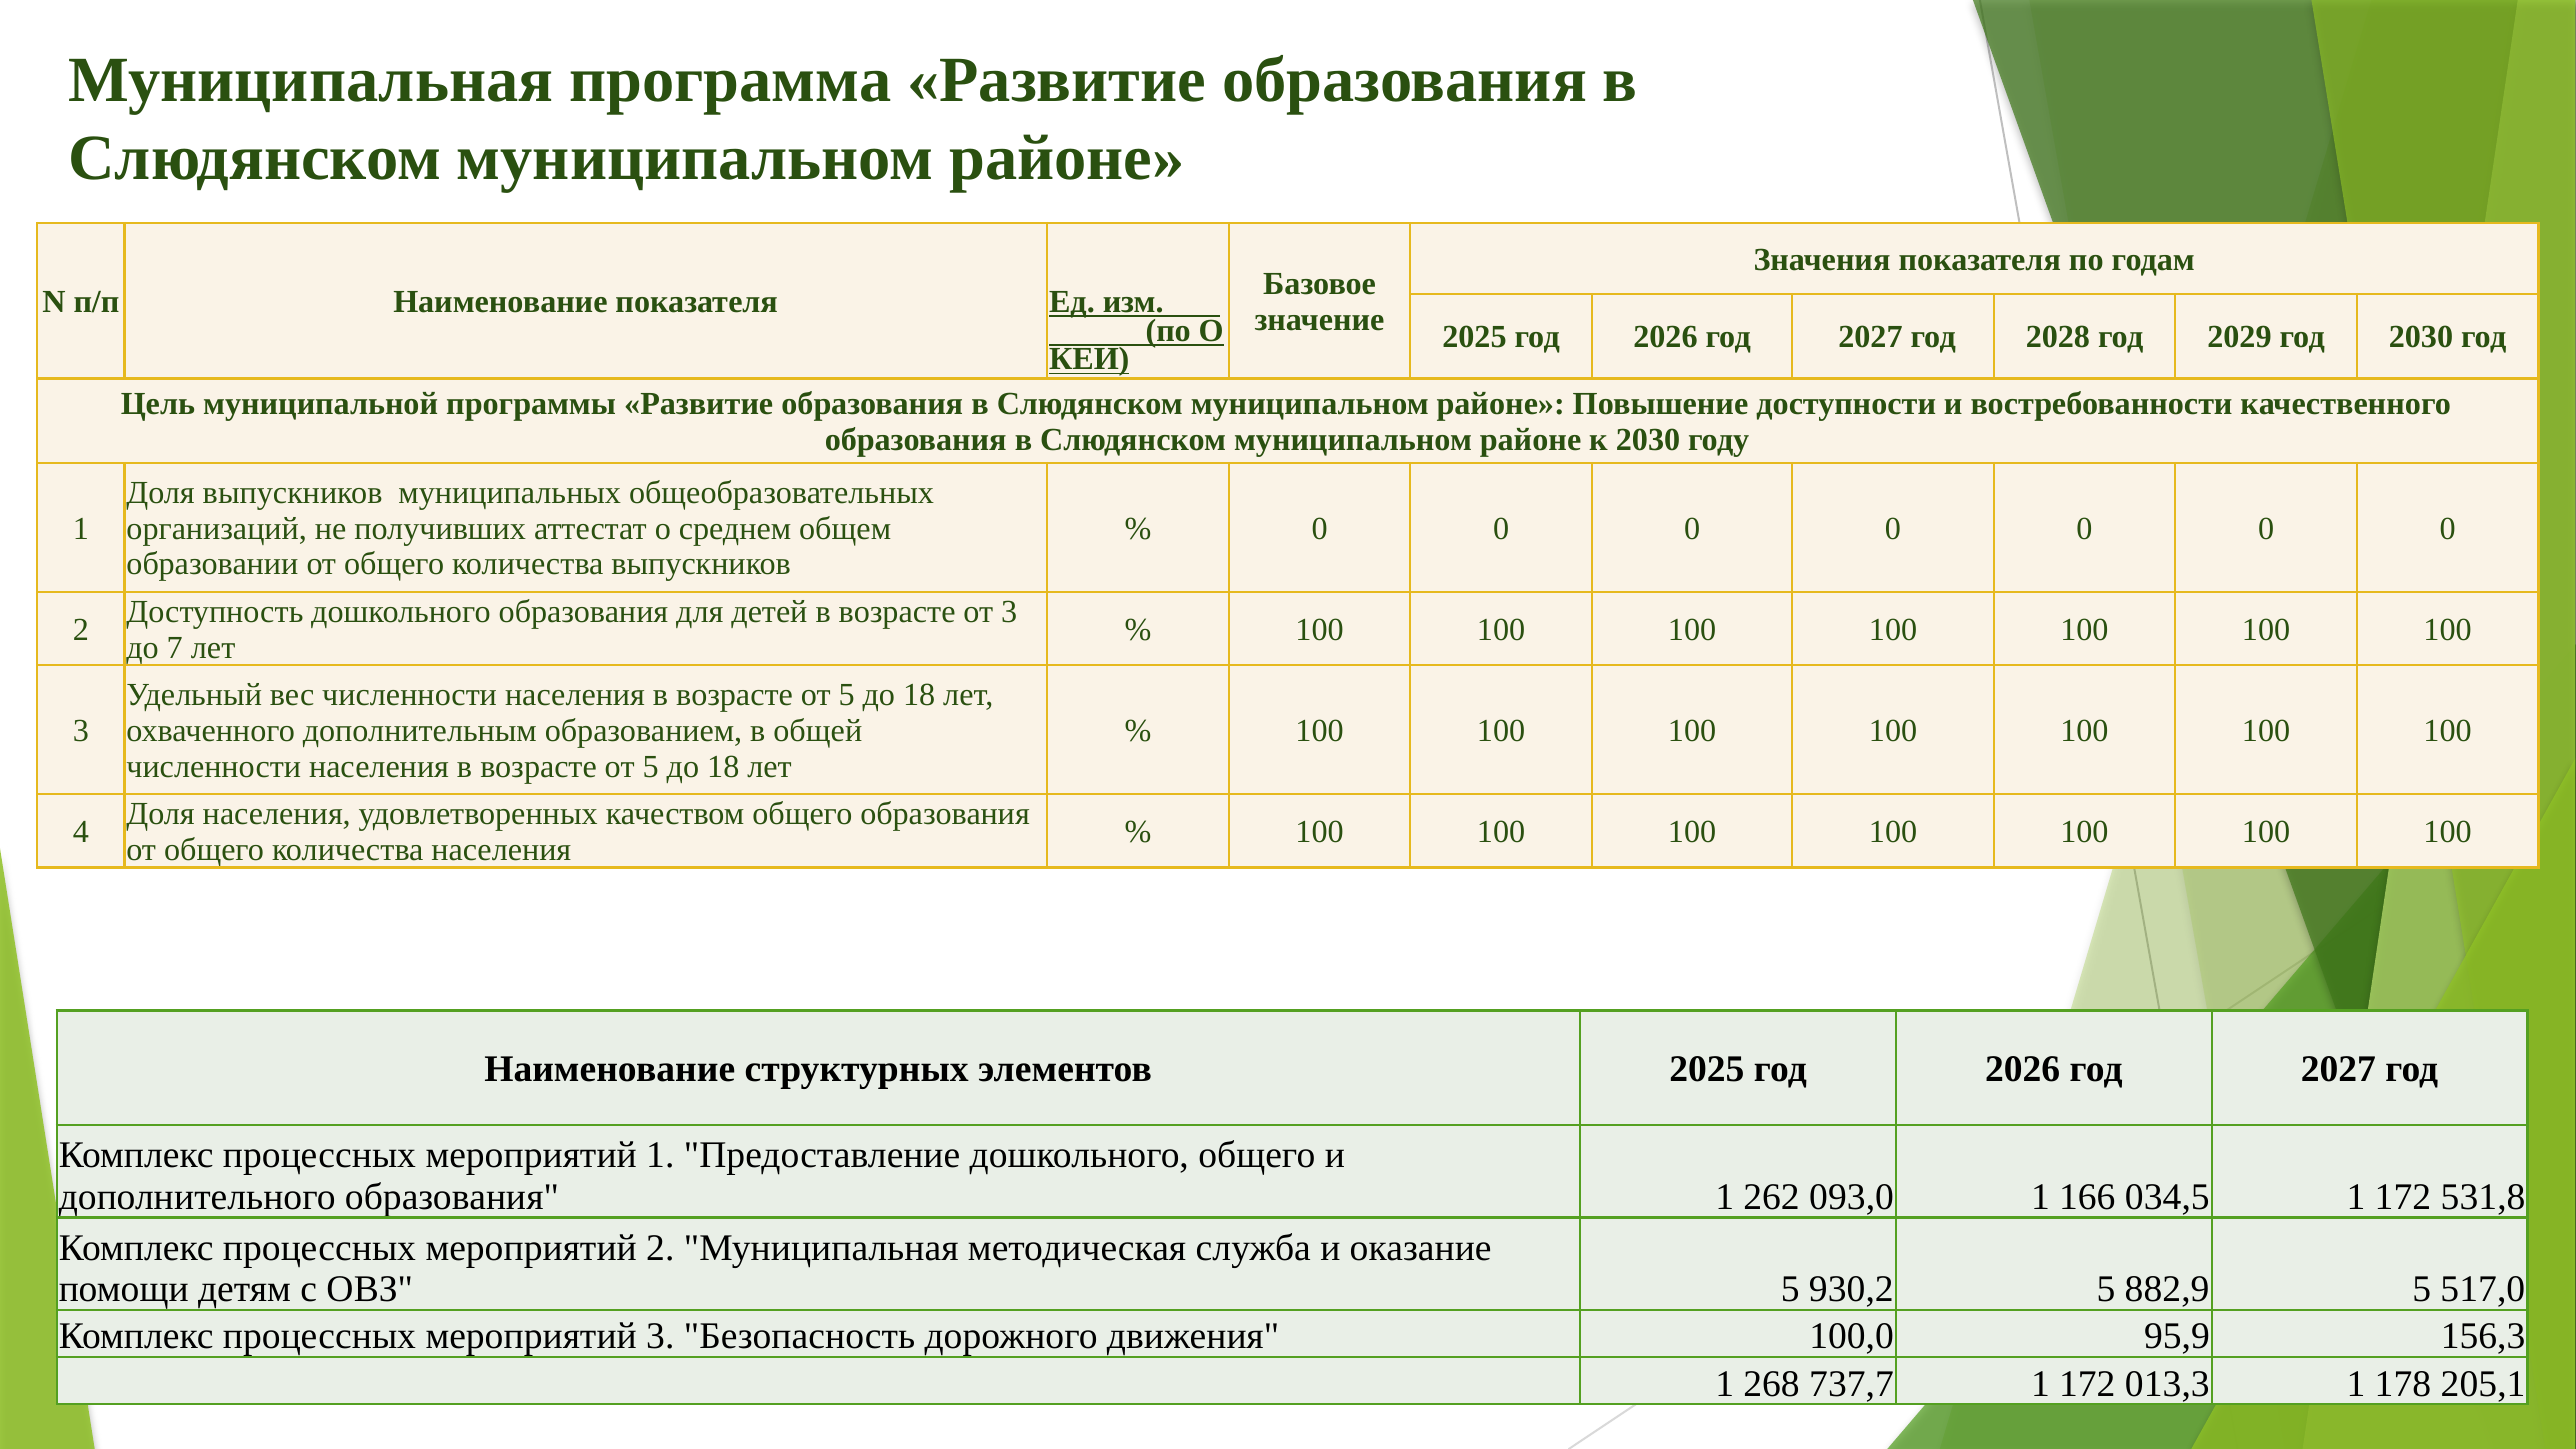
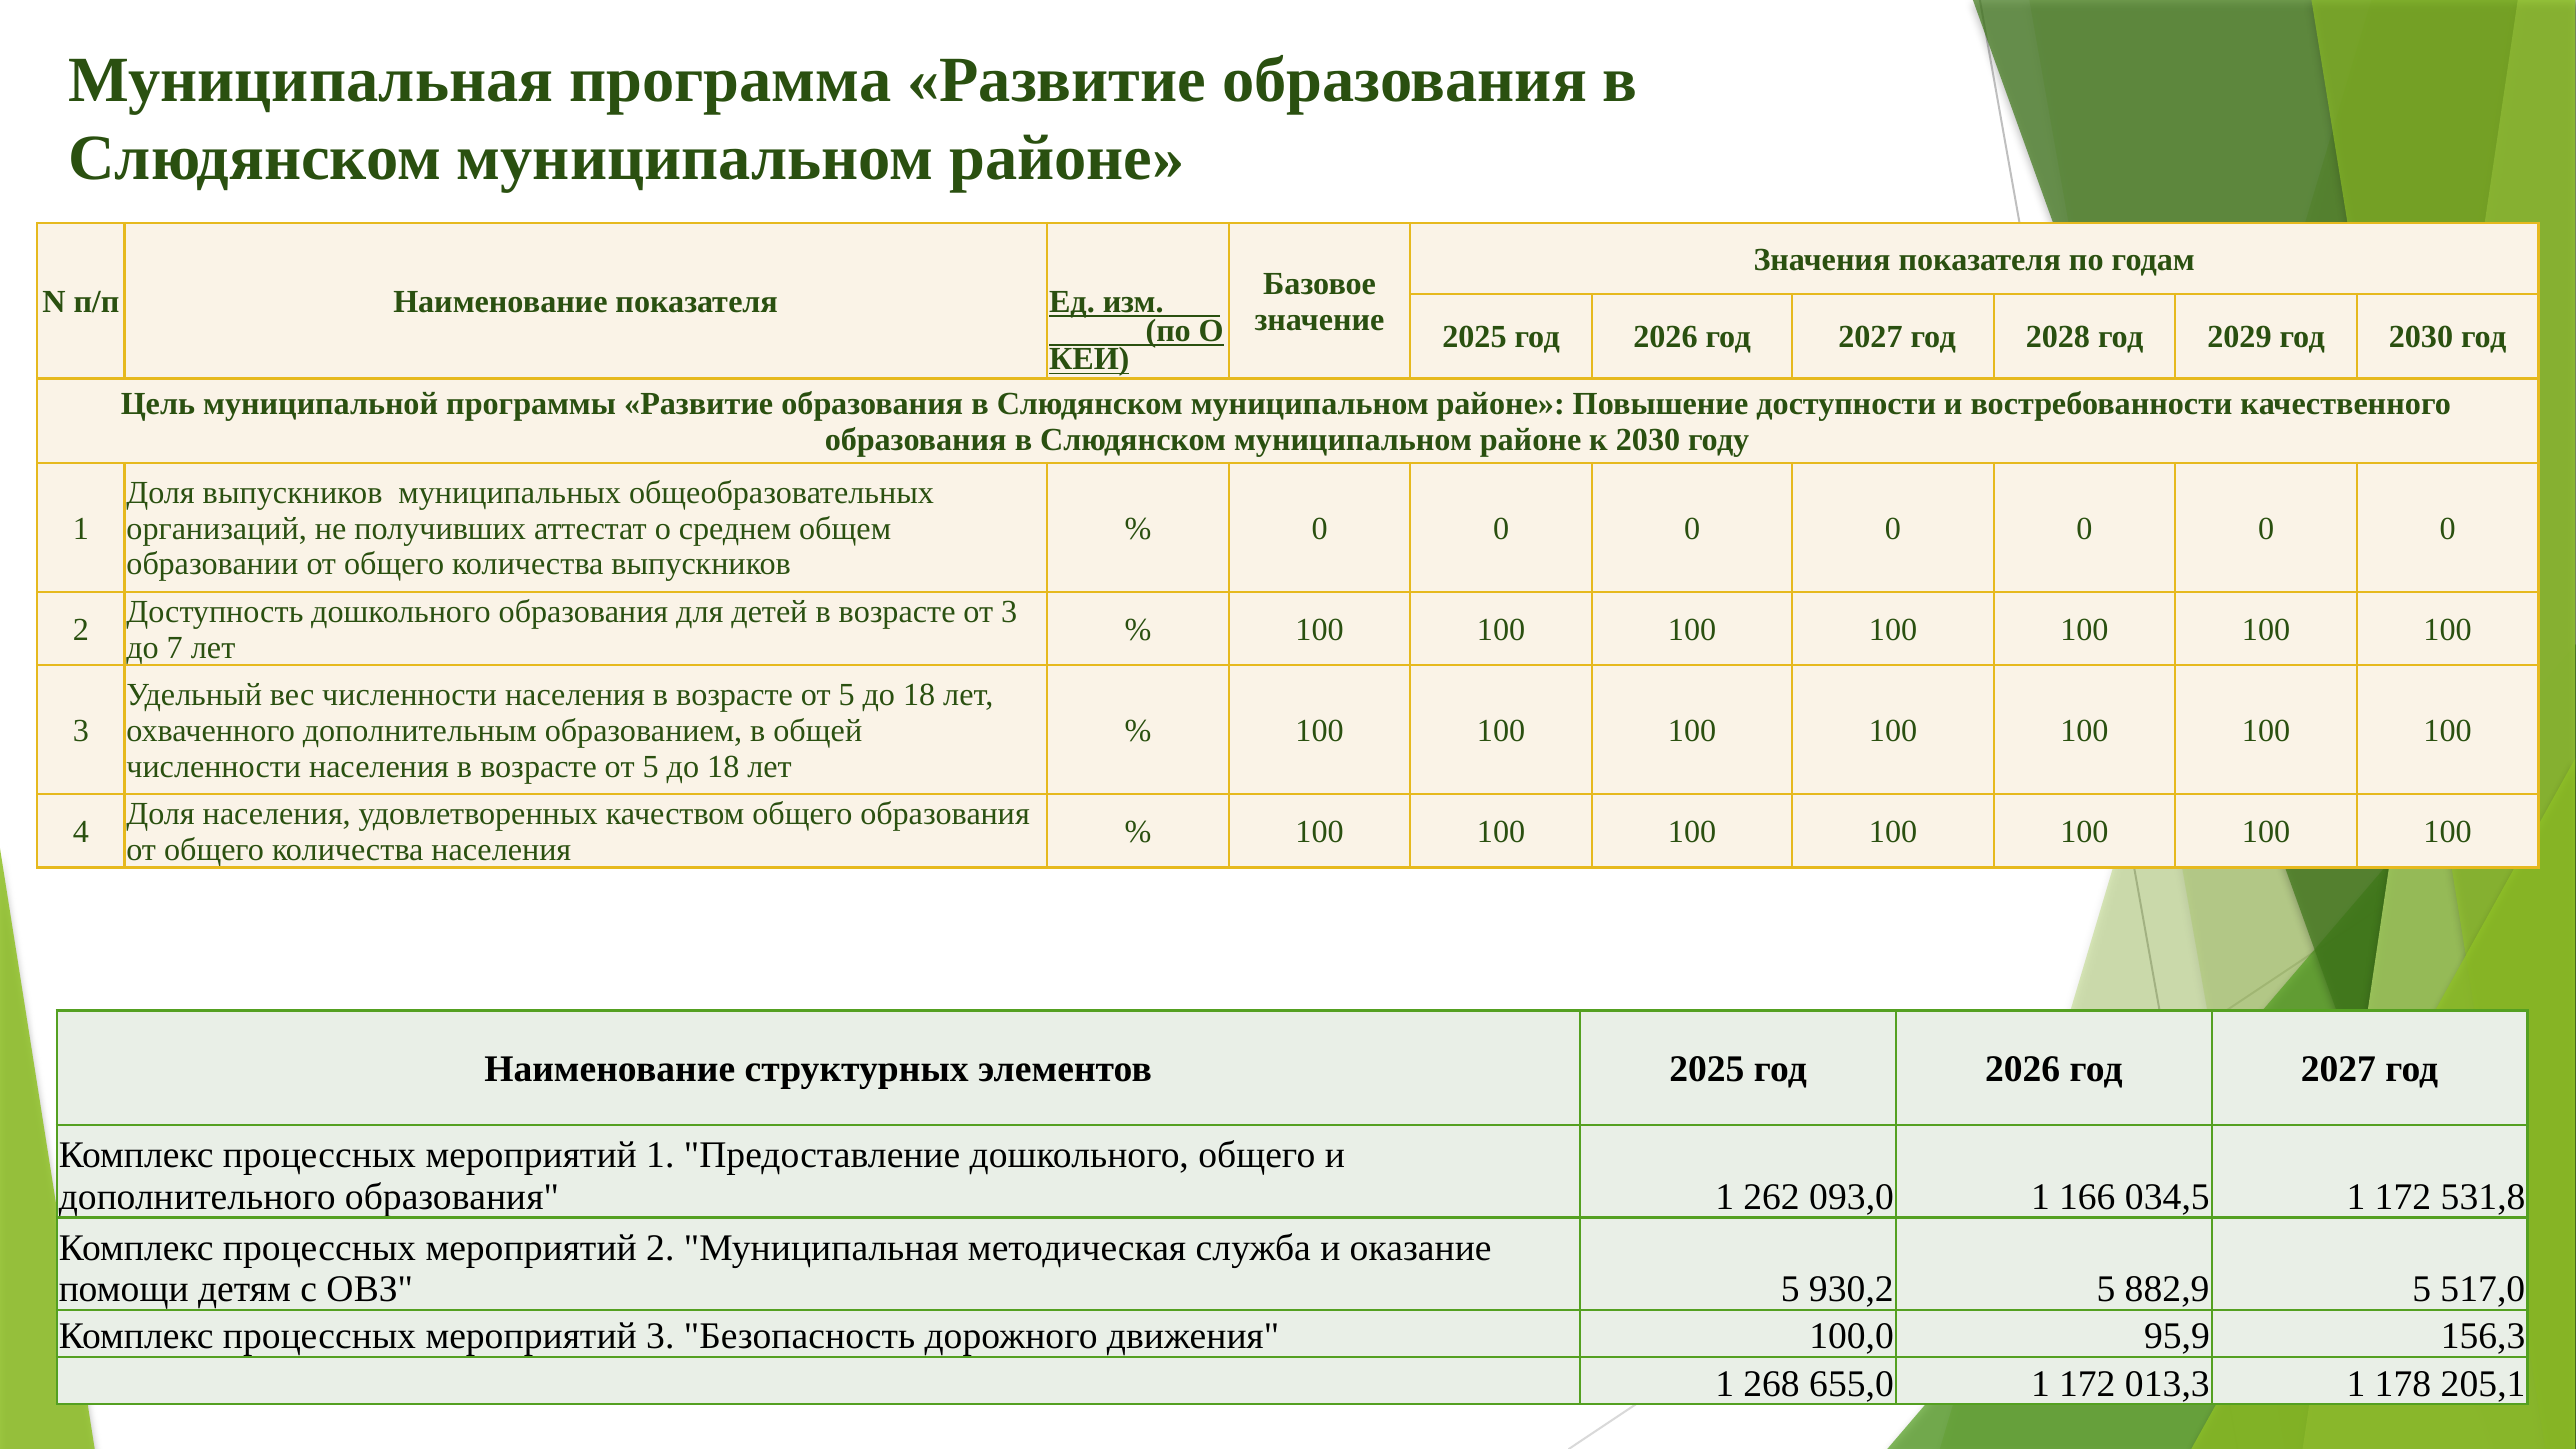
737,7: 737,7 -> 655,0
